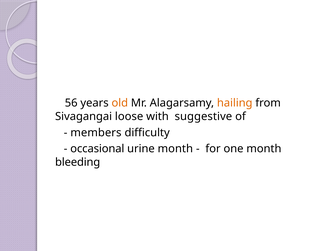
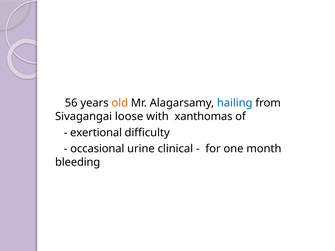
hailing colour: orange -> blue
suggestive: suggestive -> xanthomas
members: members -> exertional
urine month: month -> clinical
